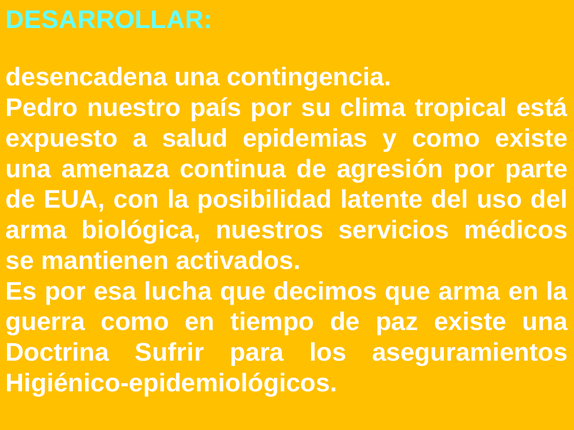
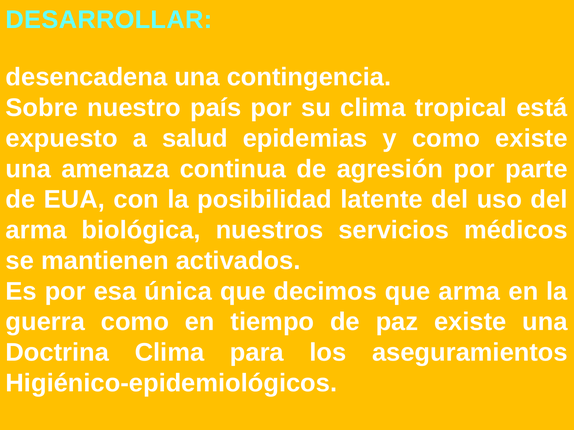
Pedro: Pedro -> Sobre
lucha: lucha -> única
Doctrina Sufrir: Sufrir -> Clima
